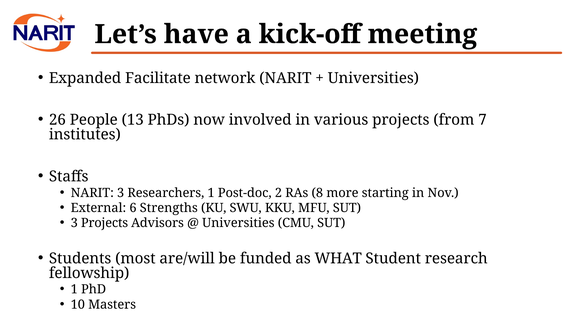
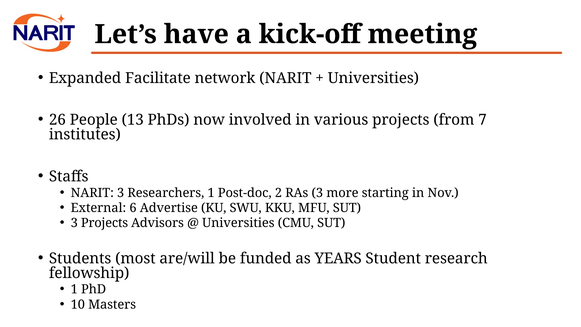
RAs 8: 8 -> 3
Strengths: Strengths -> Advertise
WHAT: WHAT -> YEARS
